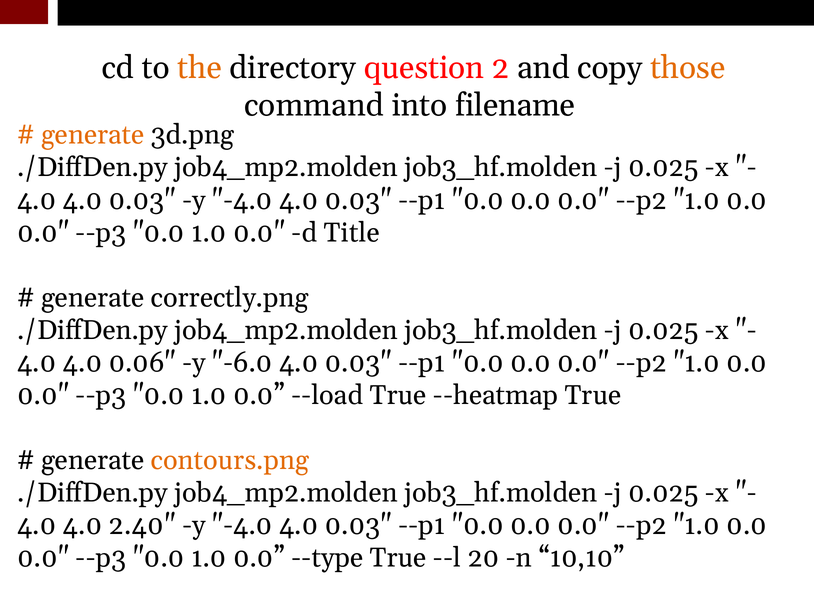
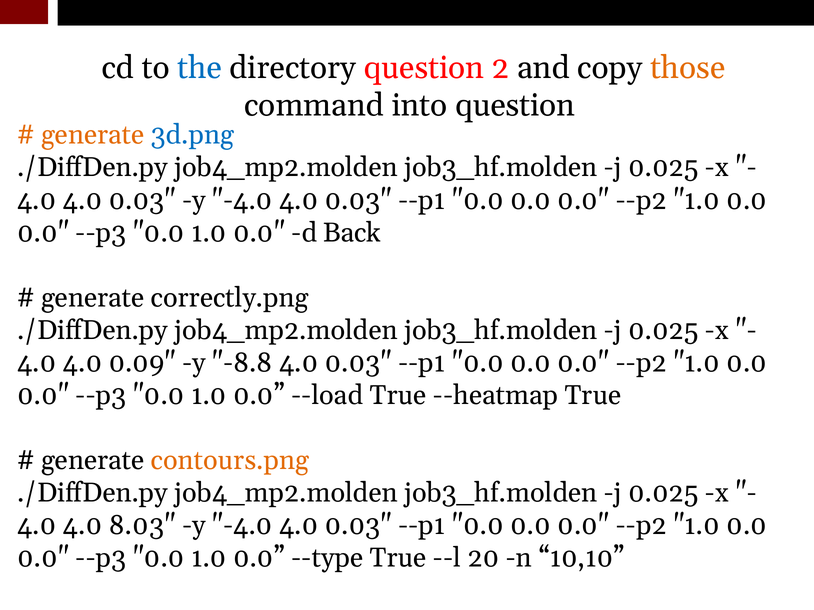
the colour: orange -> blue
into filename: filename -> question
3d.png colour: black -> blue
Title: Title -> Back
0.06: 0.06 -> 0.09
-6.0: -6.0 -> -8.8
2.40: 2.40 -> 8.03
